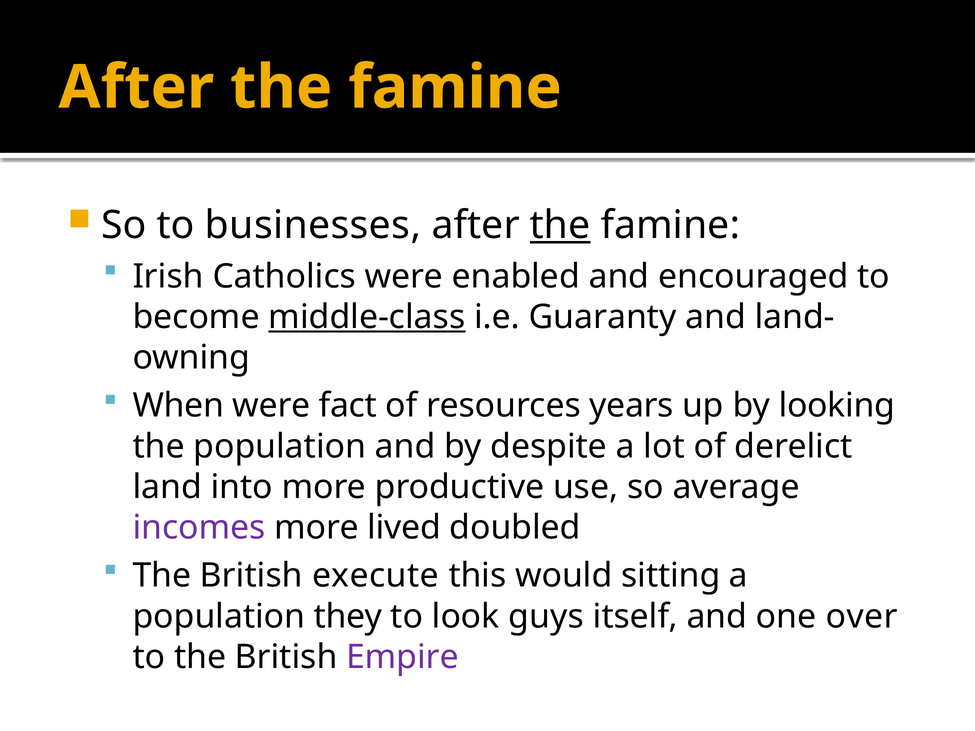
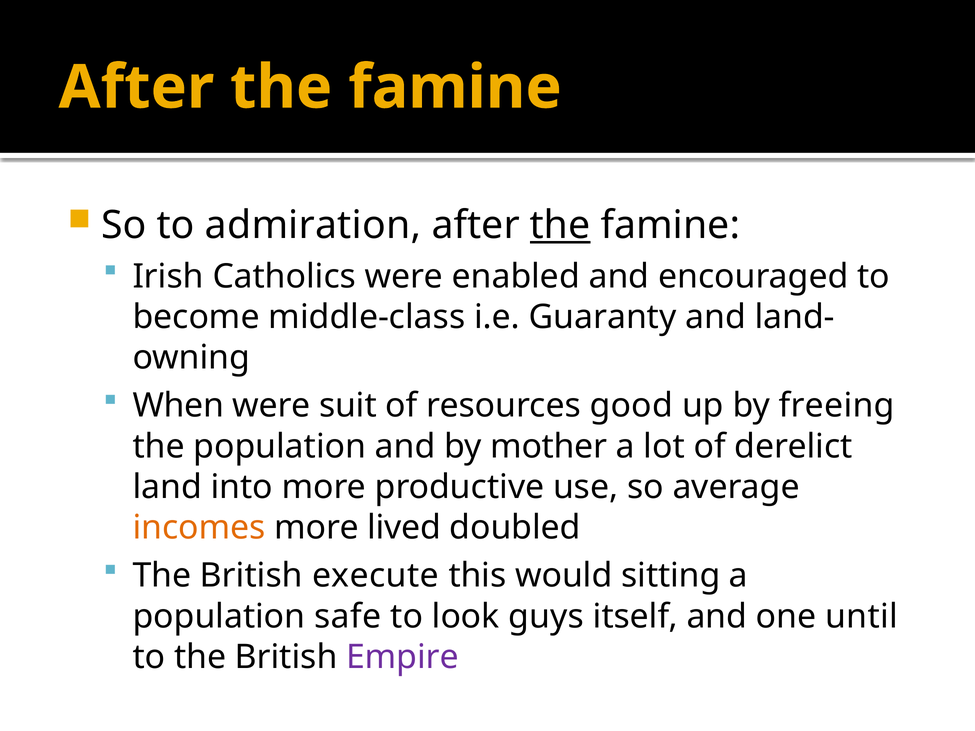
businesses: businesses -> admiration
middle-class underline: present -> none
fact: fact -> suit
years: years -> good
looking: looking -> freeing
despite: despite -> mother
incomes colour: purple -> orange
they: they -> safe
over: over -> until
